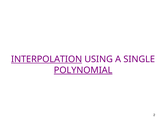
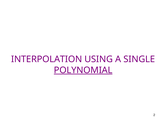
INTERPOLATION underline: present -> none
